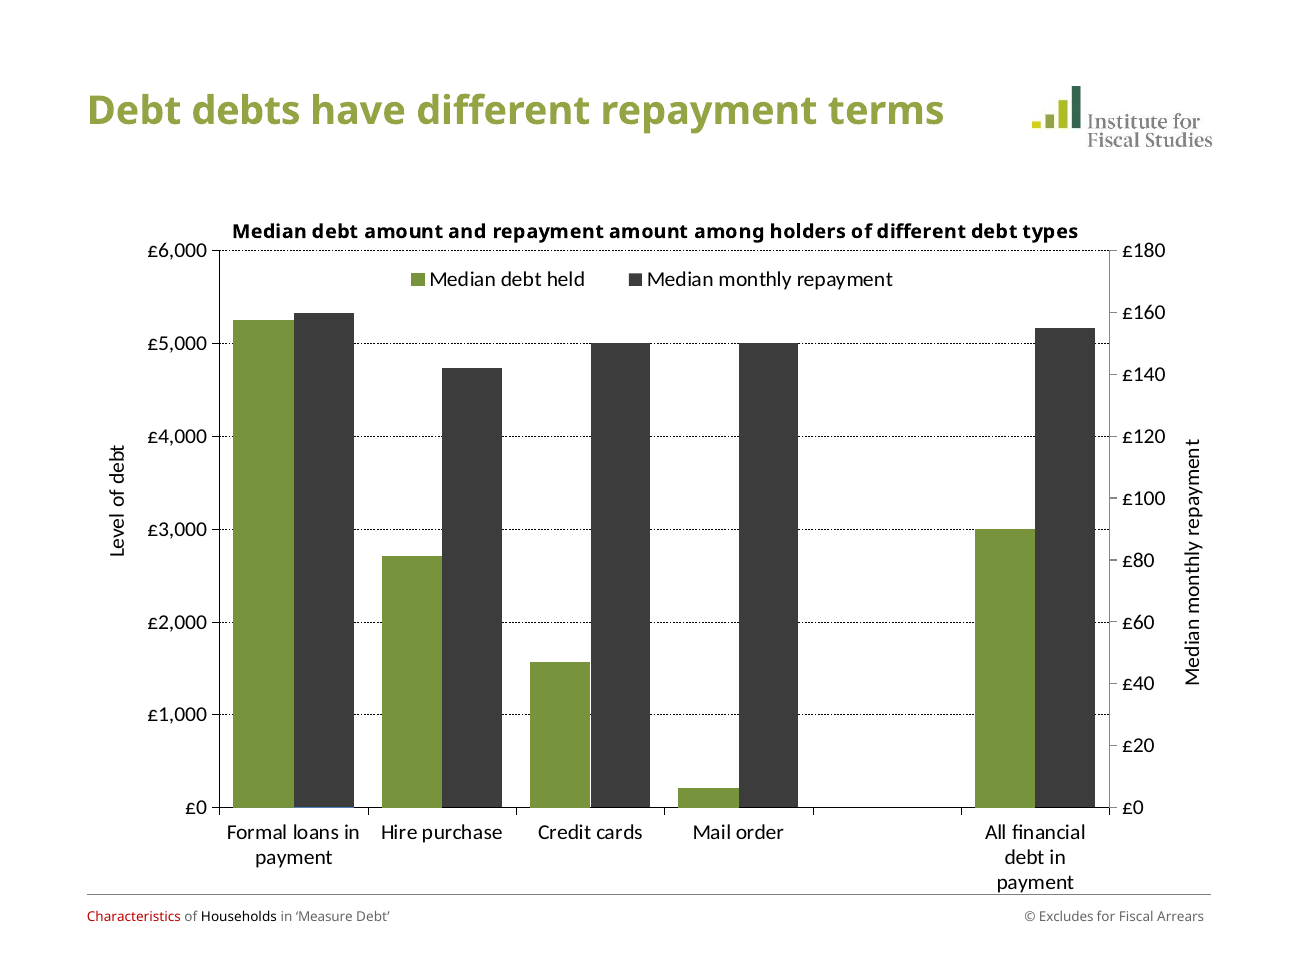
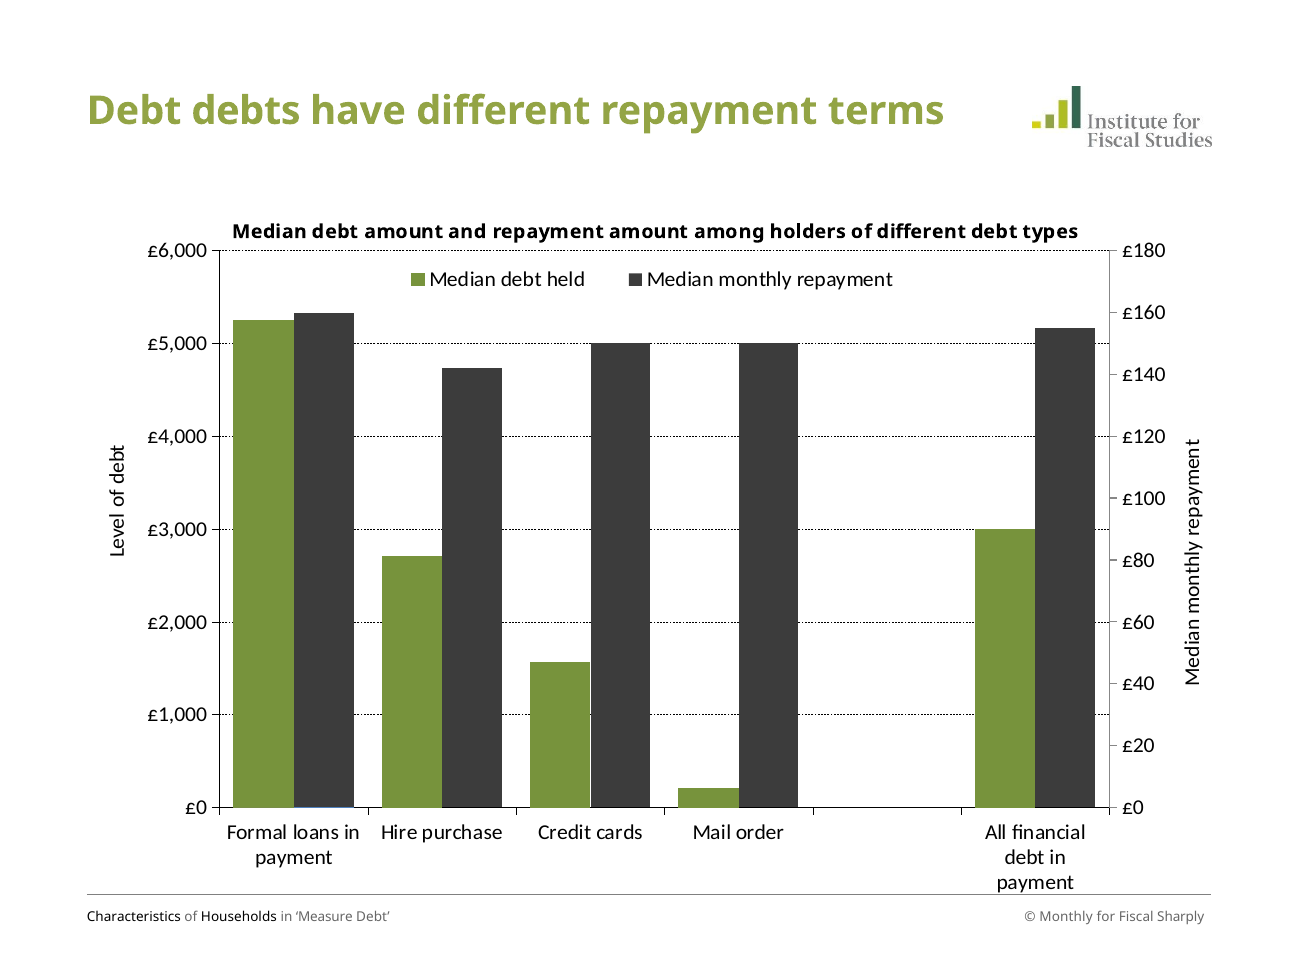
Characteristics colour: red -> black
Excludes at (1066, 916): Excludes -> Monthly
Arrears: Arrears -> Sharply
